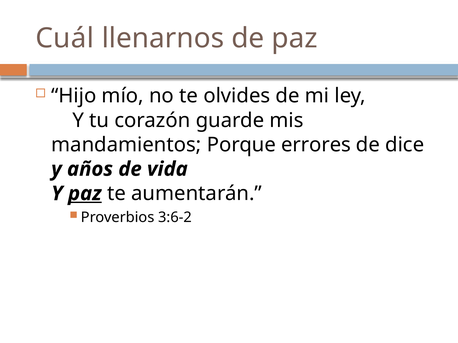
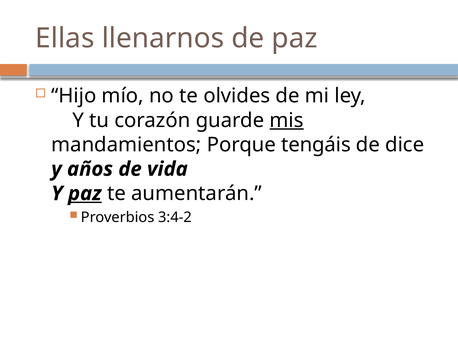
Cuál: Cuál -> Ellas
mis underline: none -> present
errores: errores -> tengáis
3:6-2: 3:6-2 -> 3:4-2
